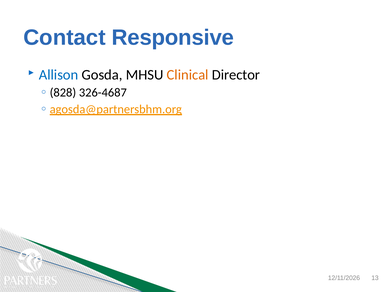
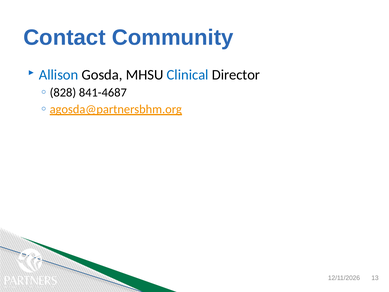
Responsive: Responsive -> Community
Clinical colour: orange -> blue
326-4687: 326-4687 -> 841-4687
